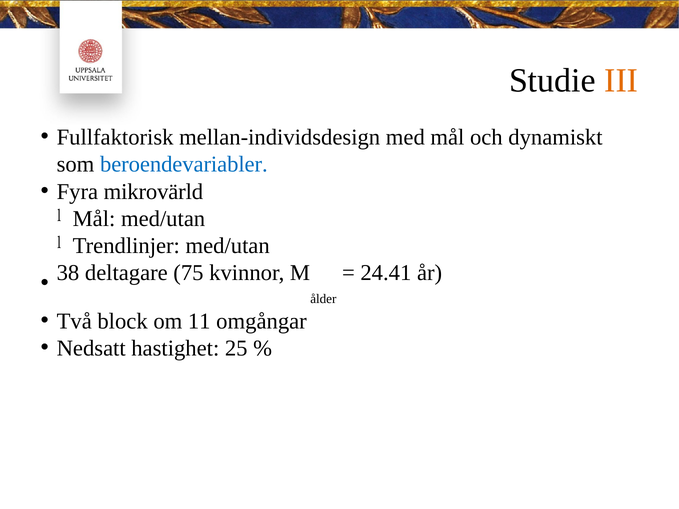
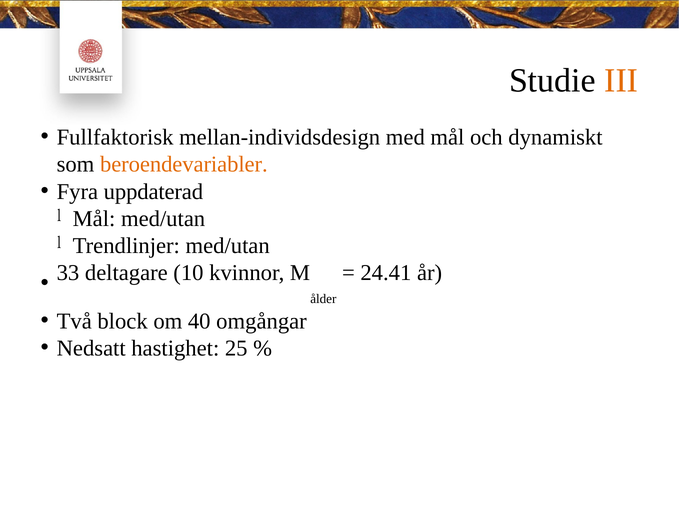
beroendevariabler colour: blue -> orange
mikrovärld: mikrovärld -> uppdaterad
38: 38 -> 33
75: 75 -> 10
11: 11 -> 40
